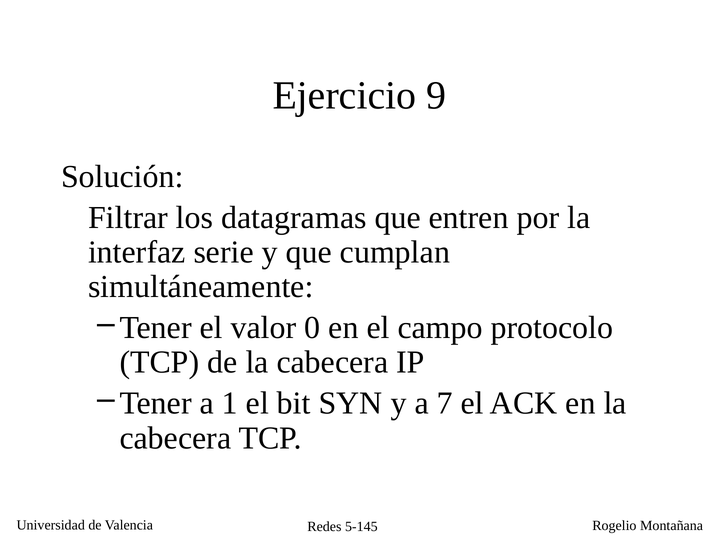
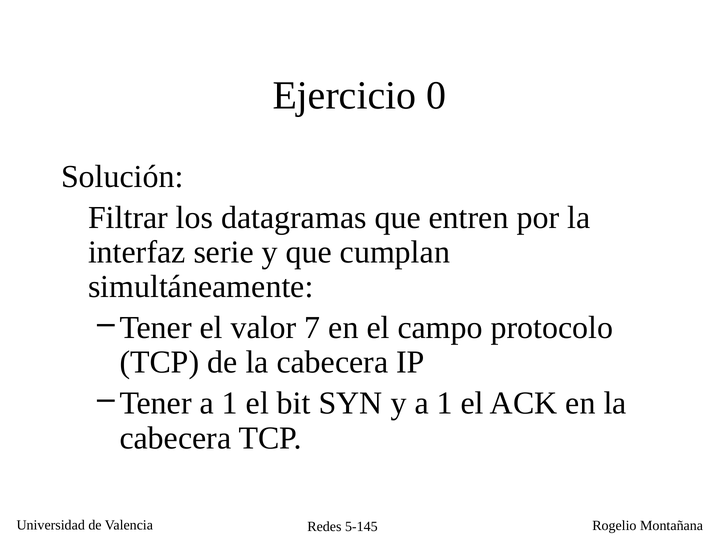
9: 9 -> 0
0: 0 -> 7
y a 7: 7 -> 1
